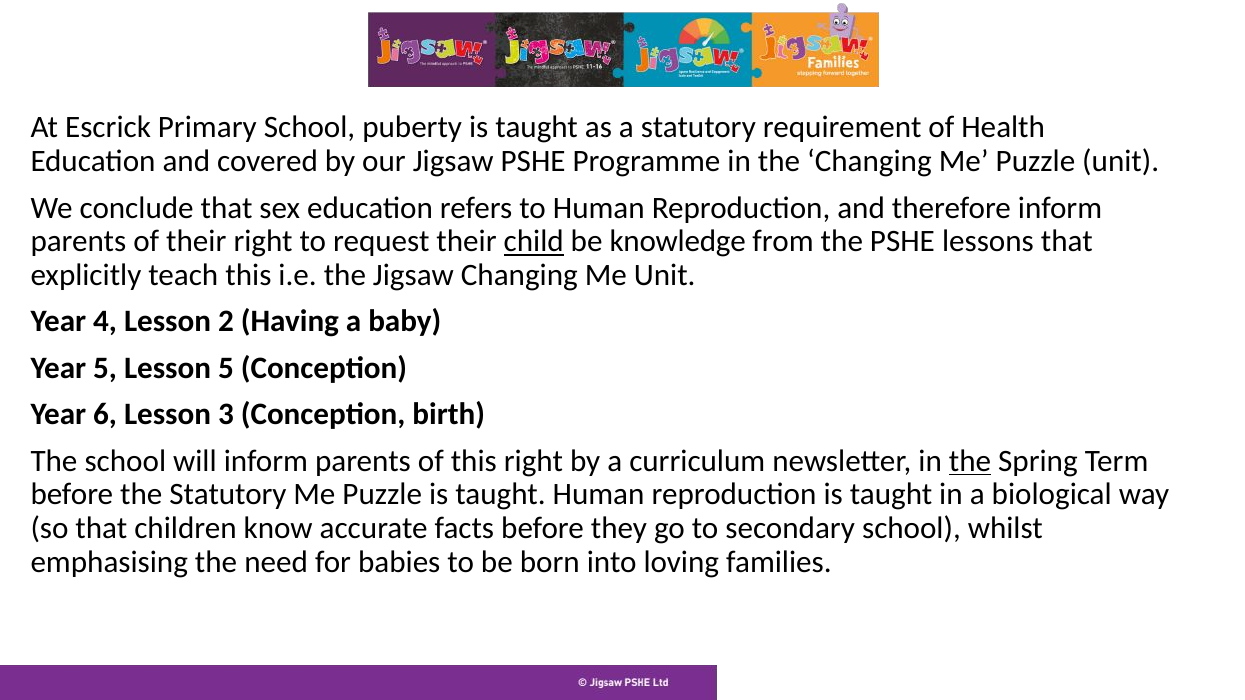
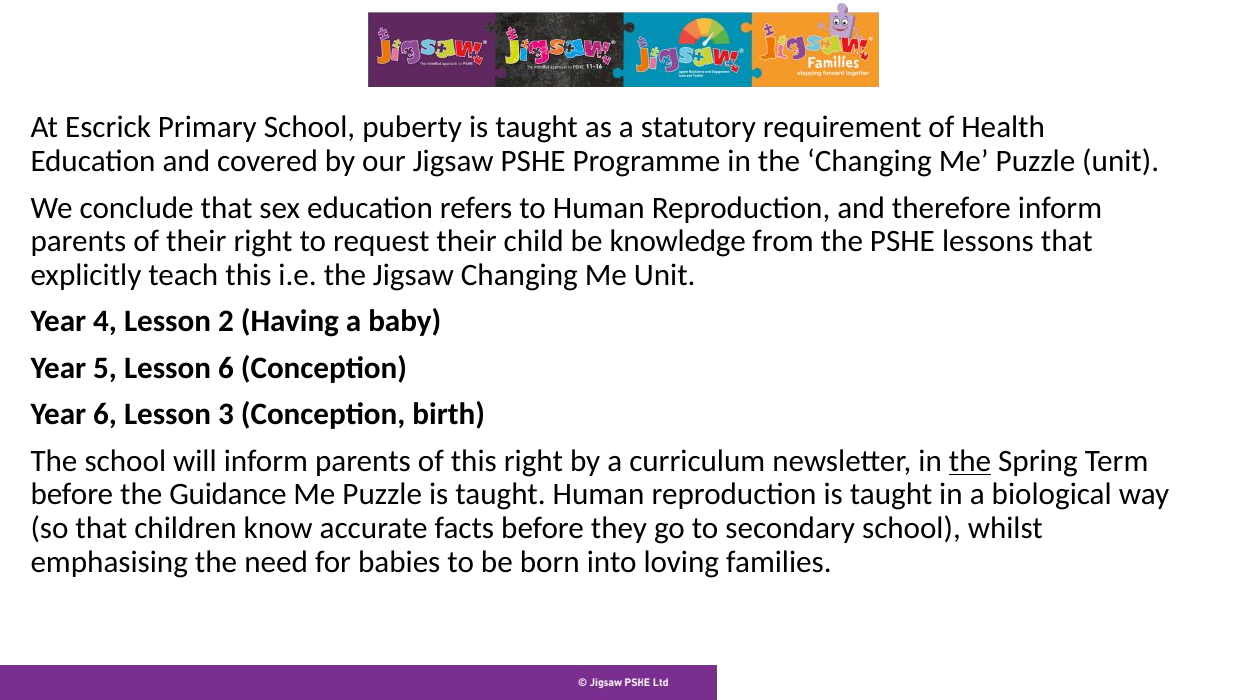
child underline: present -> none
Lesson 5: 5 -> 6
the Statutory: Statutory -> Guidance
